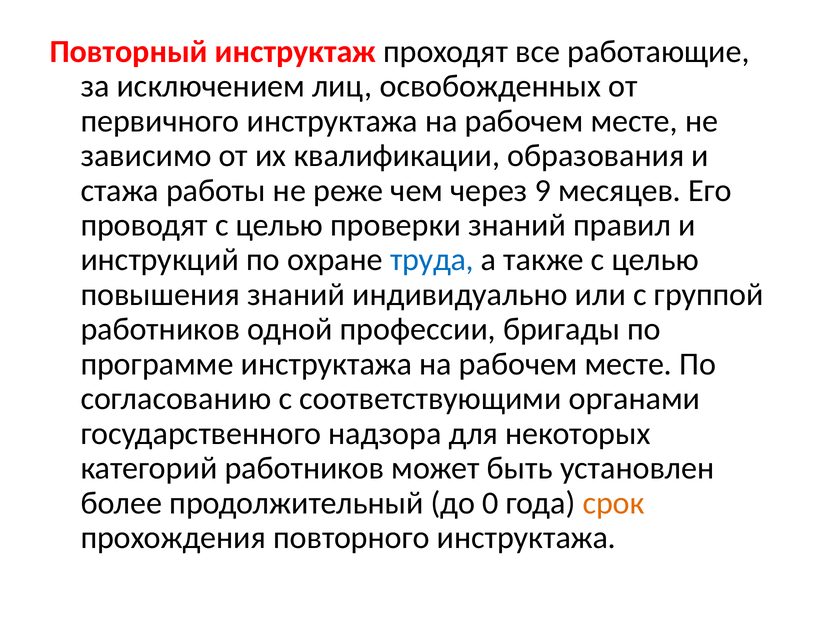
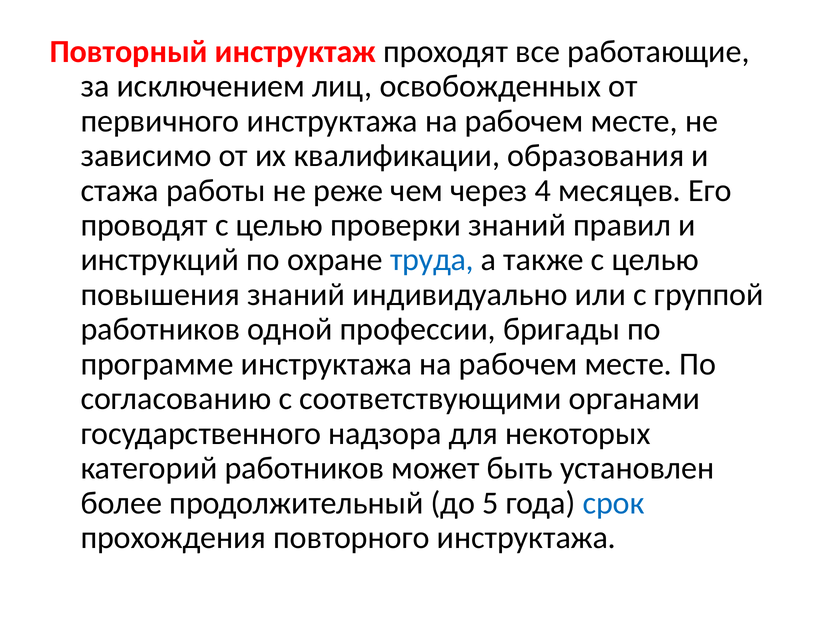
9: 9 -> 4
0: 0 -> 5
срок colour: orange -> blue
